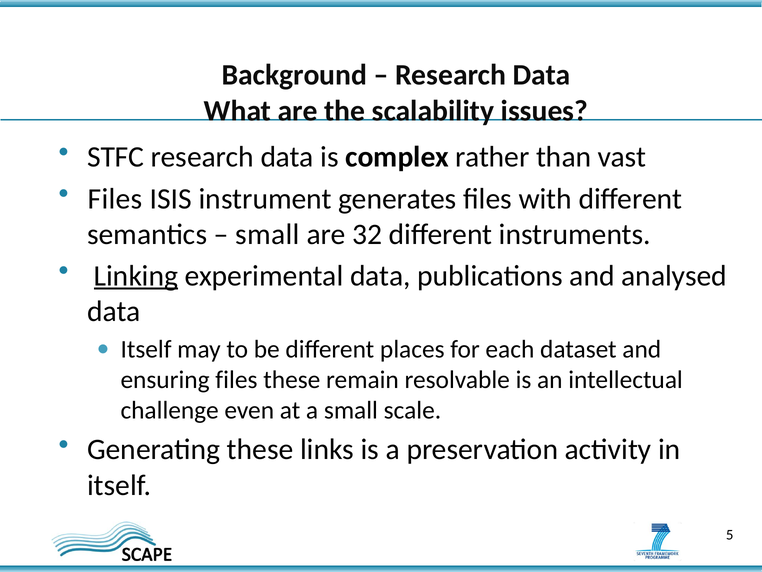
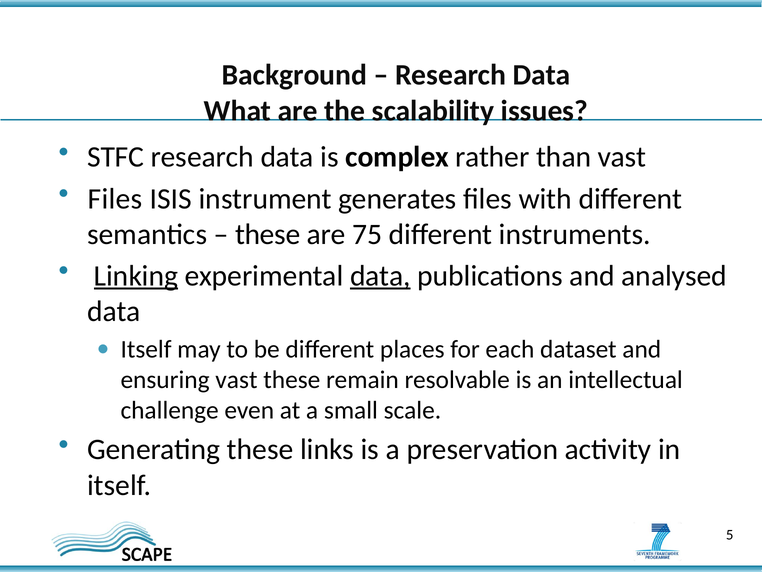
small at (267, 234): small -> these
32: 32 -> 75
data at (380, 276) underline: none -> present
ensuring files: files -> vast
